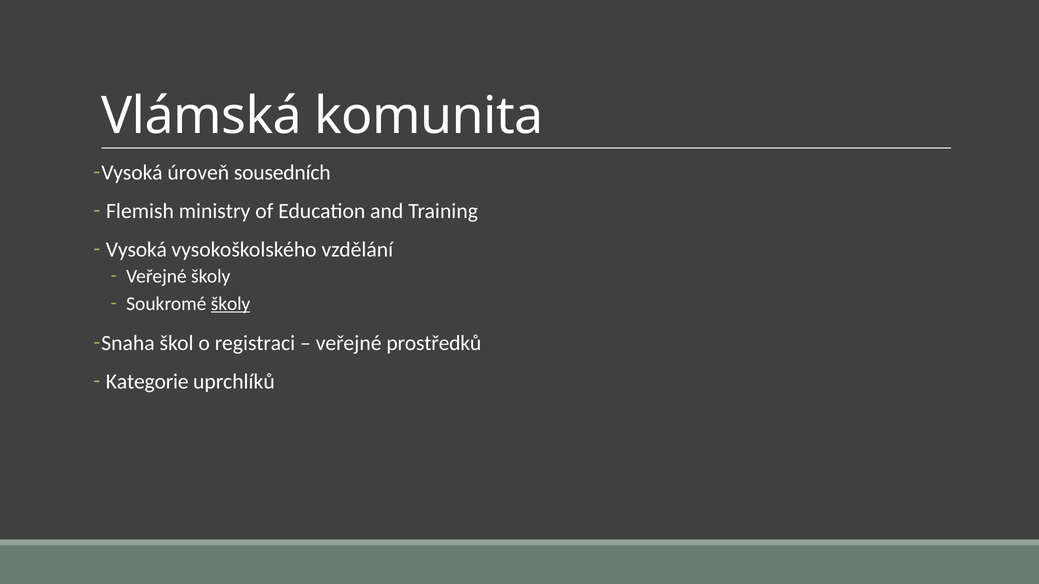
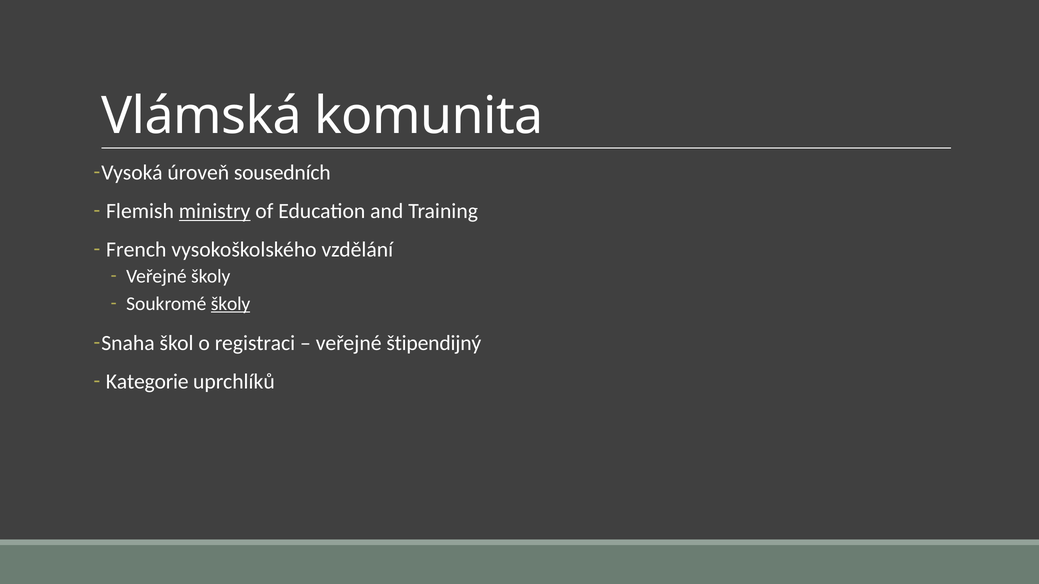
ministry underline: none -> present
Vysoká at (136, 250): Vysoká -> French
prostředků: prostředků -> štipendijný
